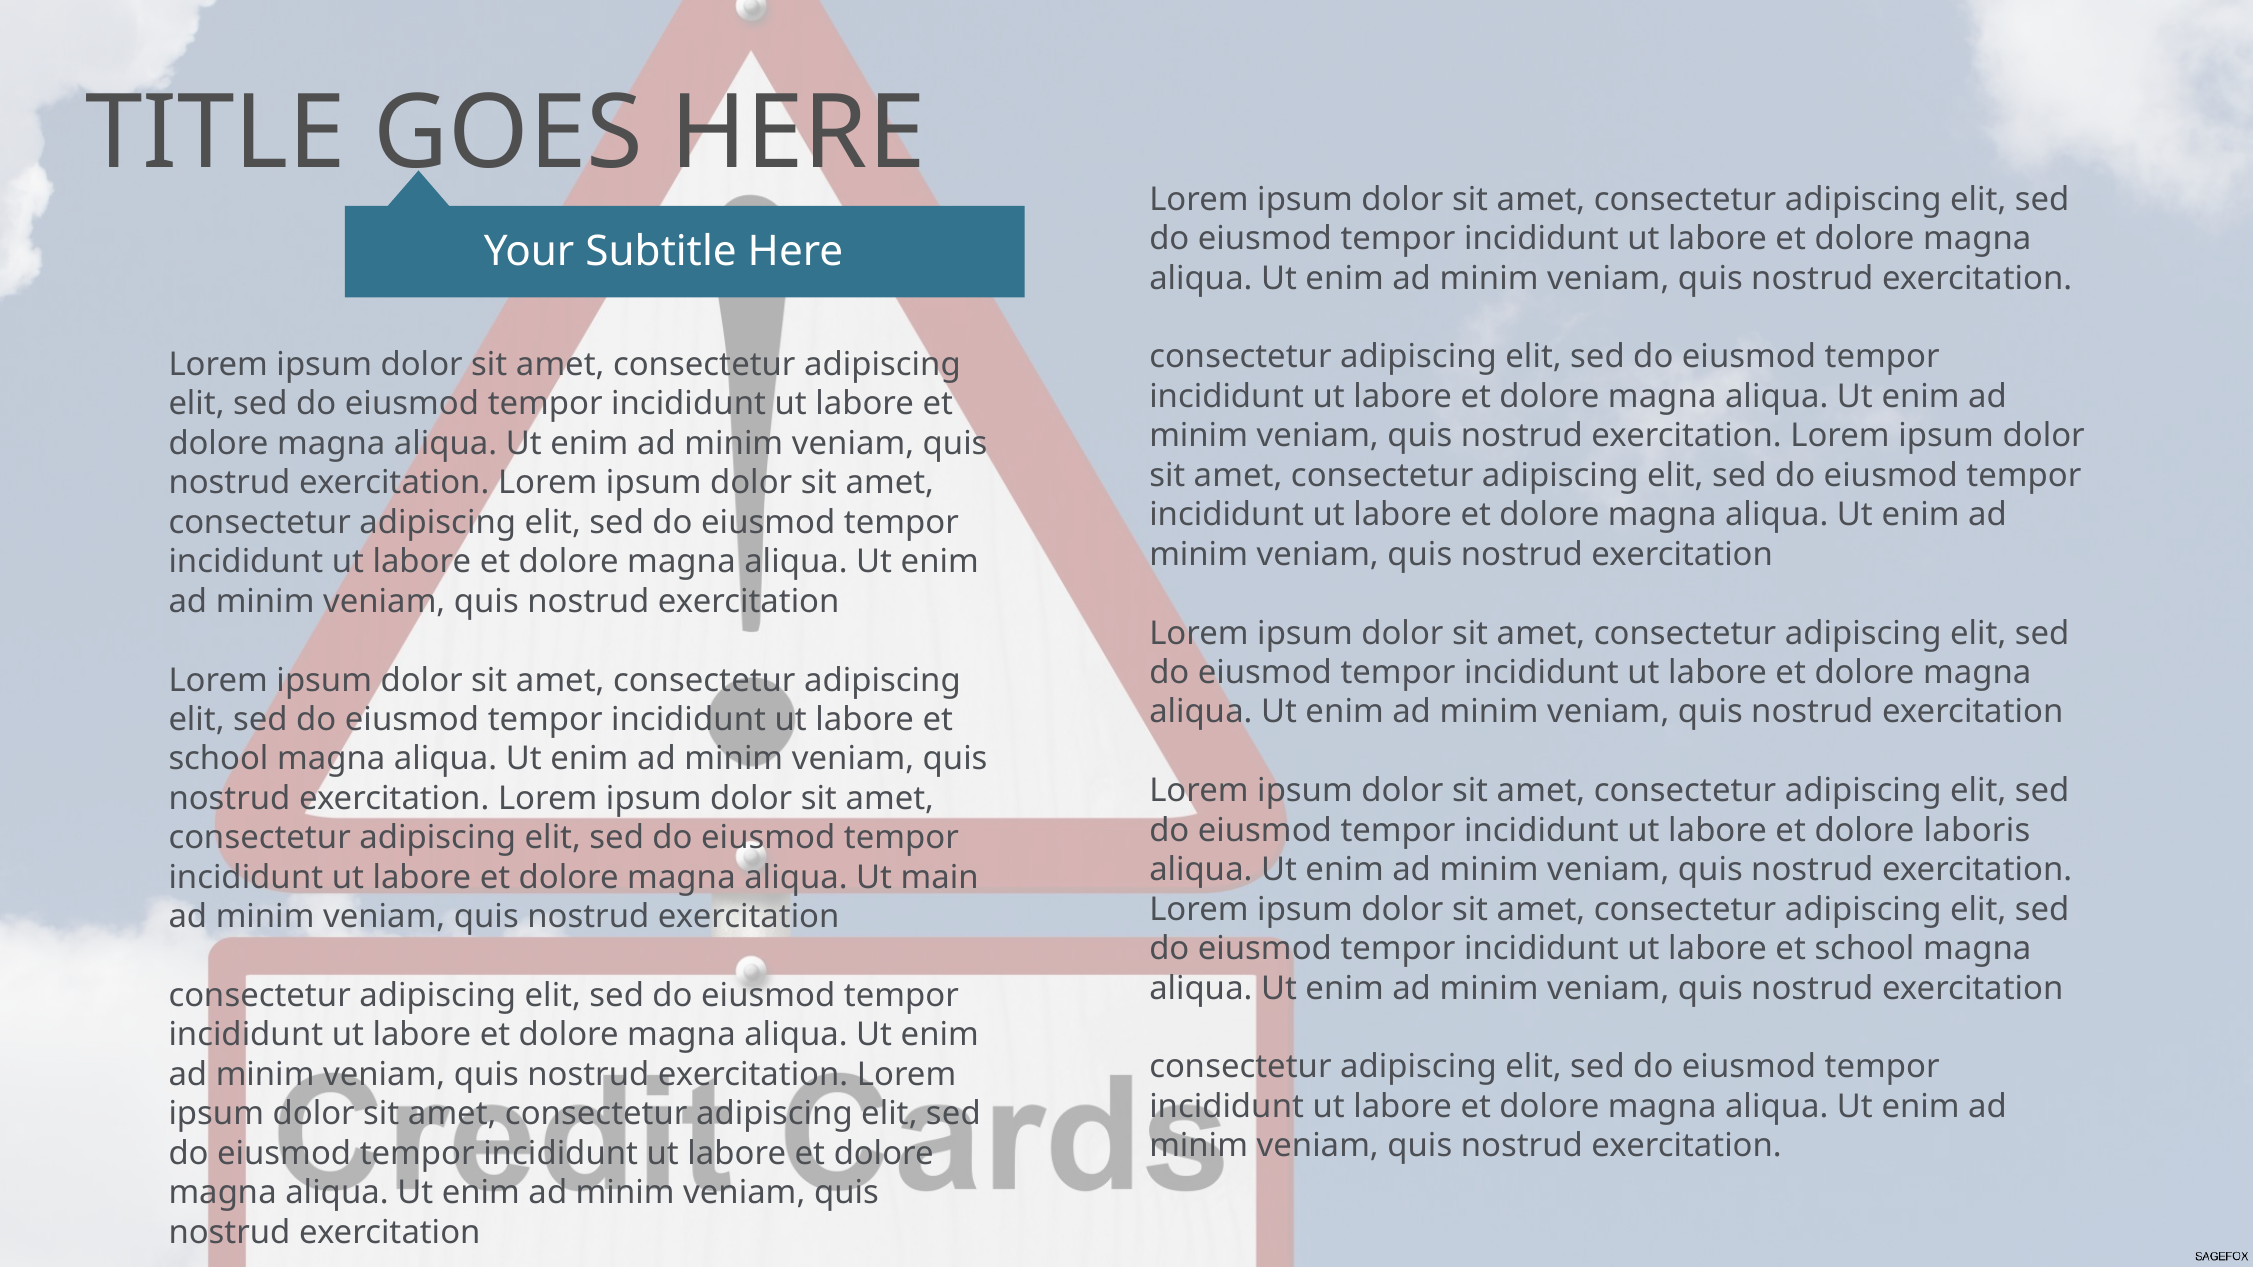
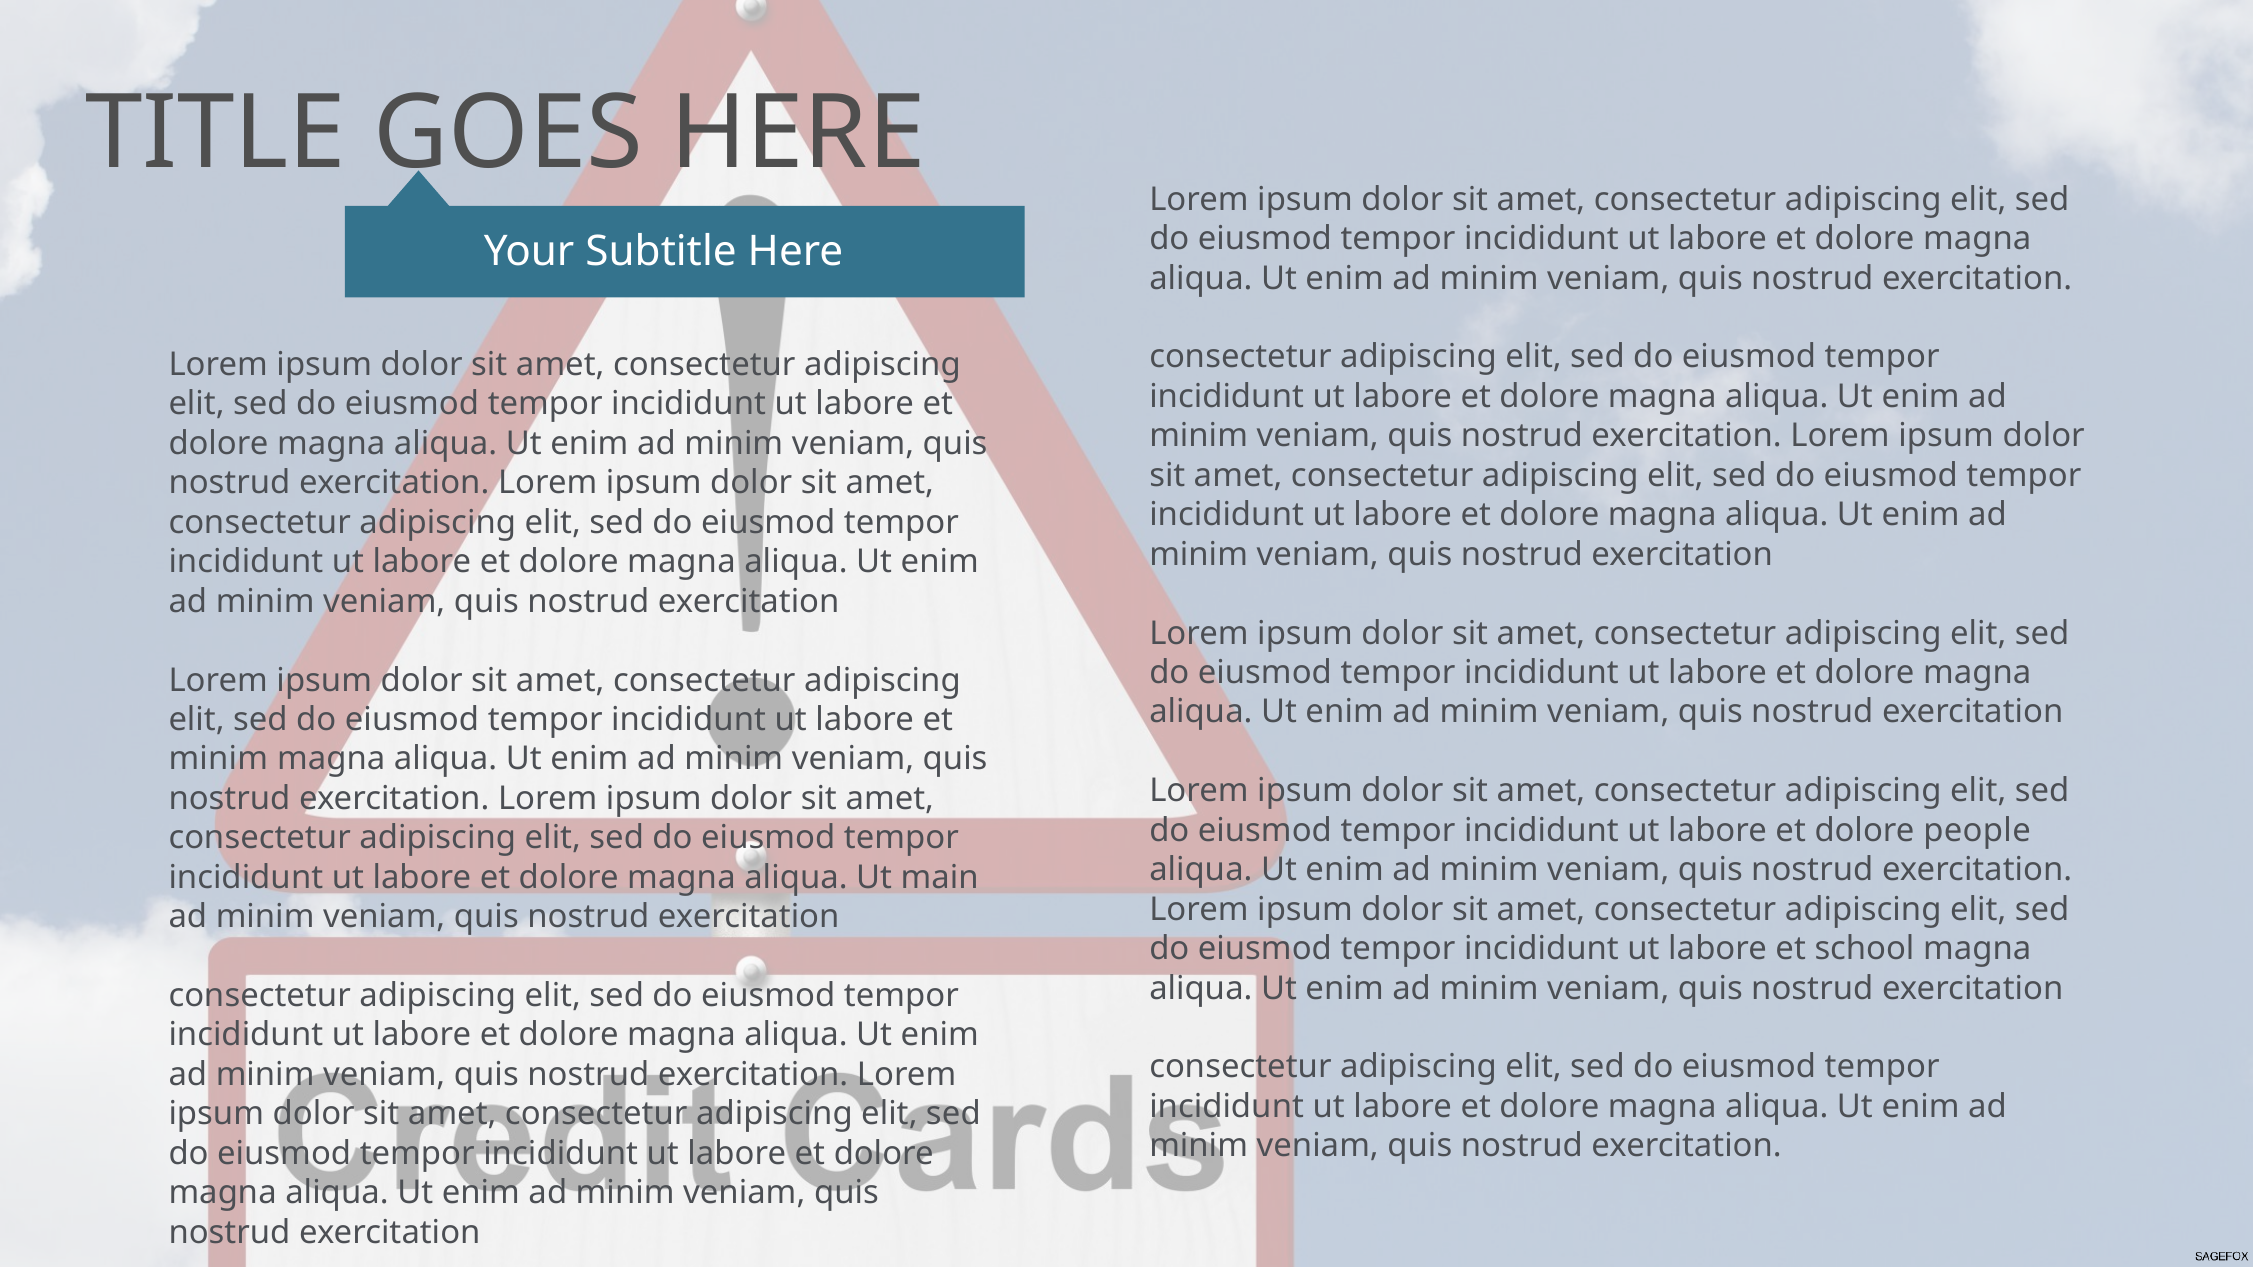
school at (218, 759): school -> minim
laboris: laboris -> people
